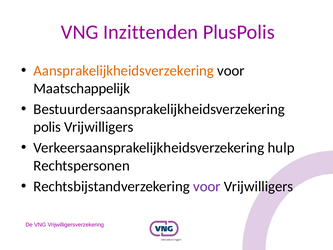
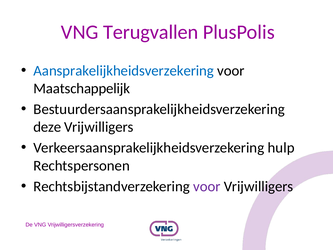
Inzittenden: Inzittenden -> Terugvallen
Aansprakelijkheidsverzekering colour: orange -> blue
polis: polis -> deze
